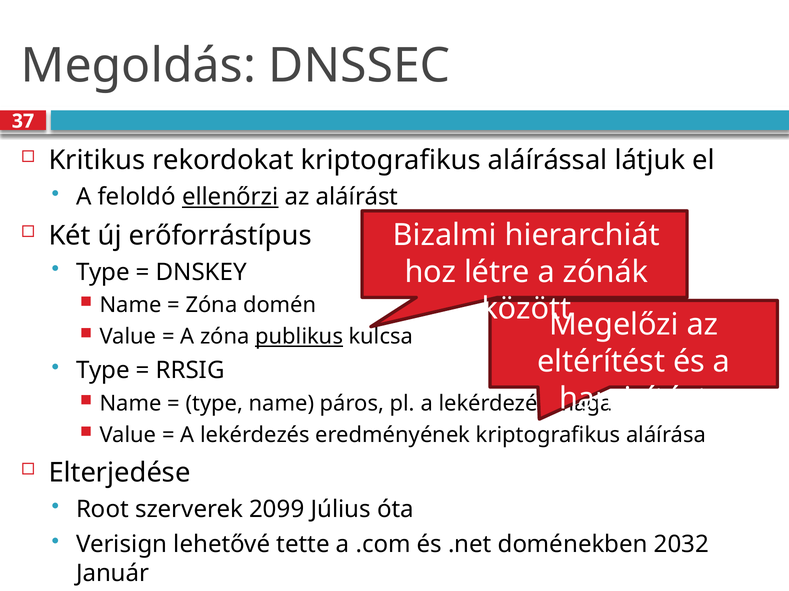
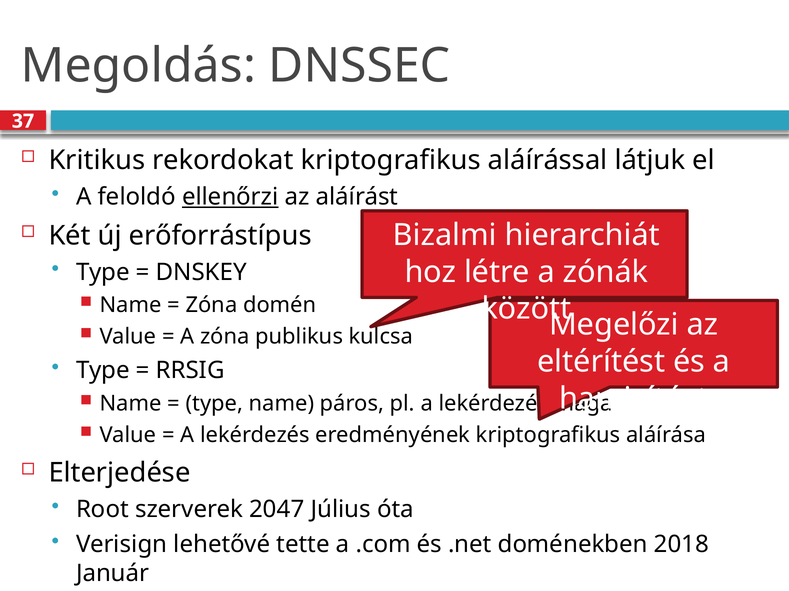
publikus underline: present -> none
2099: 2099 -> 2047
2032: 2032 -> 2018
